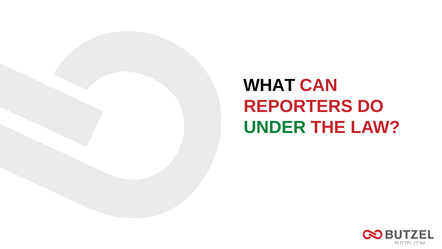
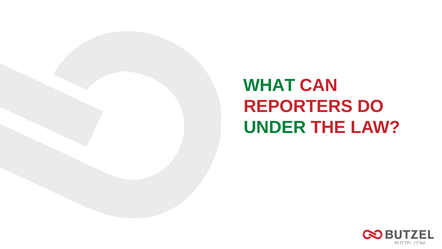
WHAT colour: black -> green
